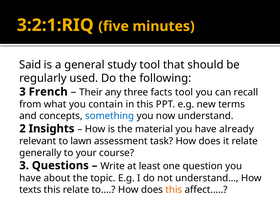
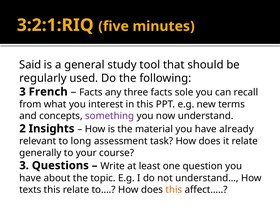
Their at (91, 92): Their -> Facts
facts tool: tool -> sole
contain: contain -> interest
something colour: blue -> purple
lawn: lawn -> long
